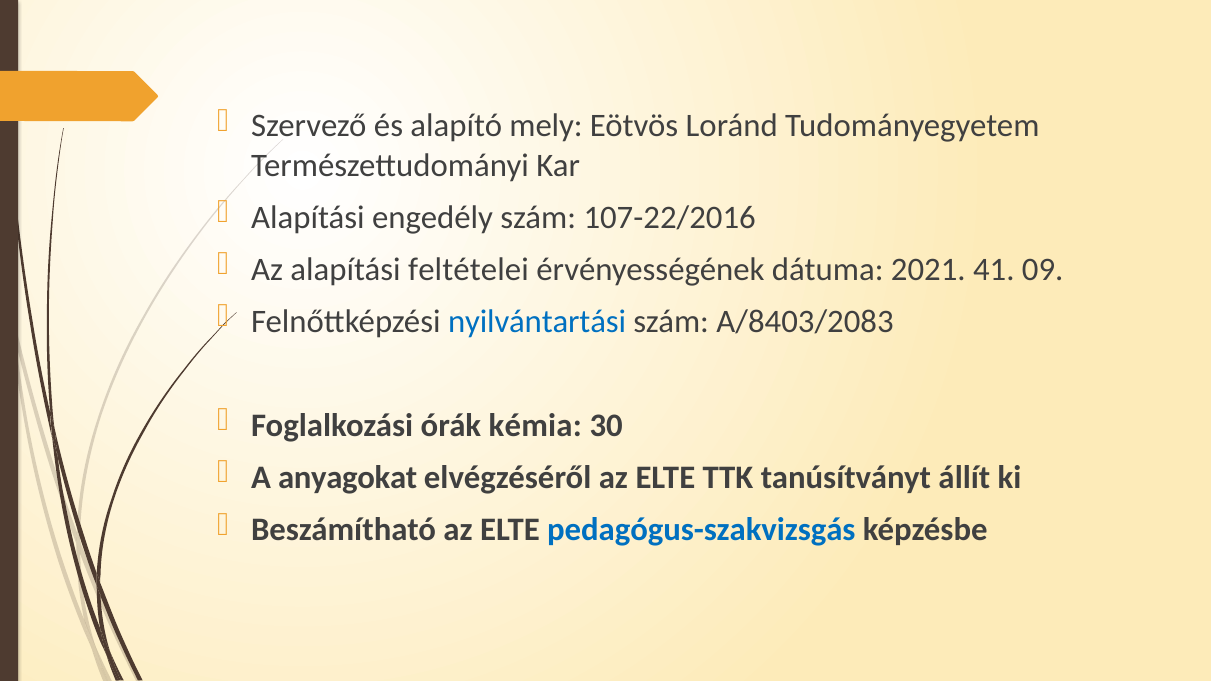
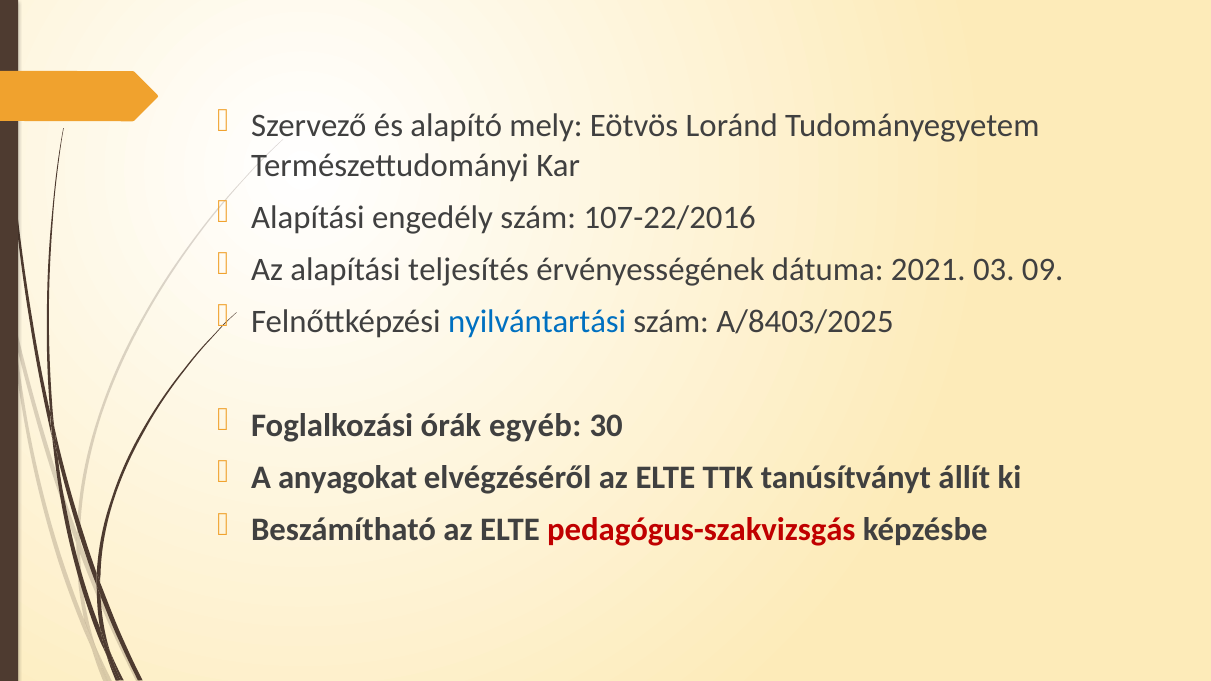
feltételei: feltételei -> teljesítés
41: 41 -> 03
A/8403/2083: A/8403/2083 -> A/8403/2025
kémia: kémia -> egyéb
pedagógus-szakvizsgás colour: blue -> red
